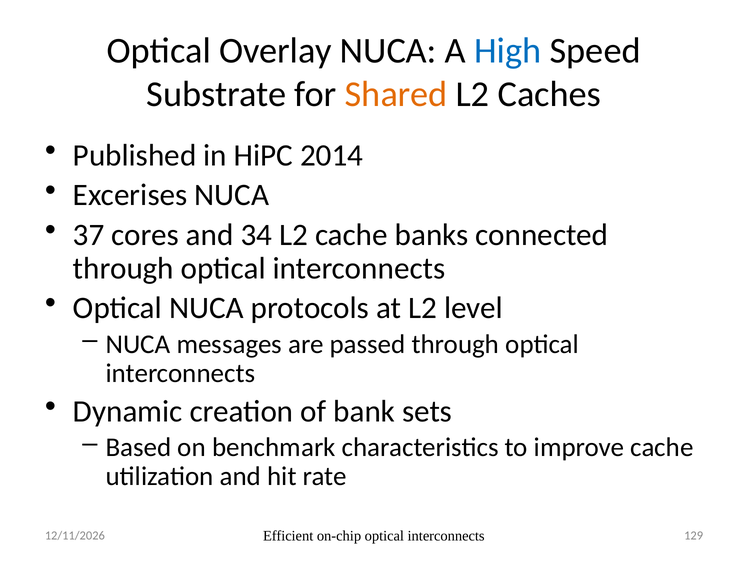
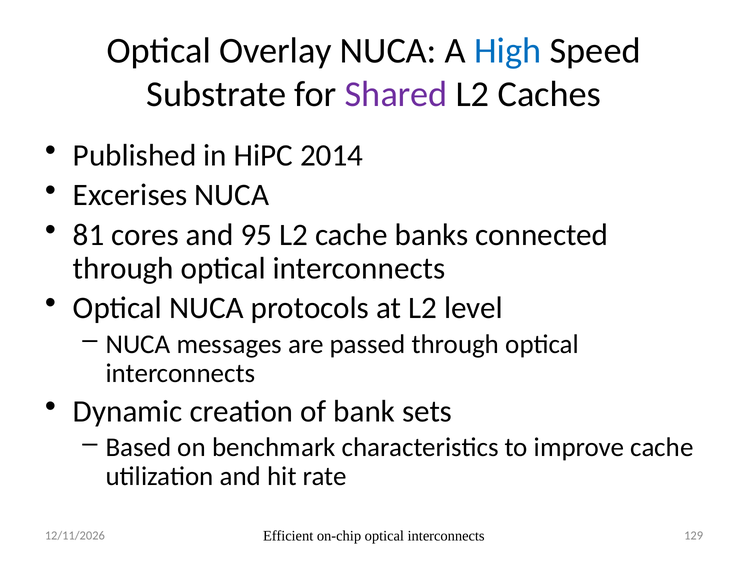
Shared colour: orange -> purple
37: 37 -> 81
34: 34 -> 95
